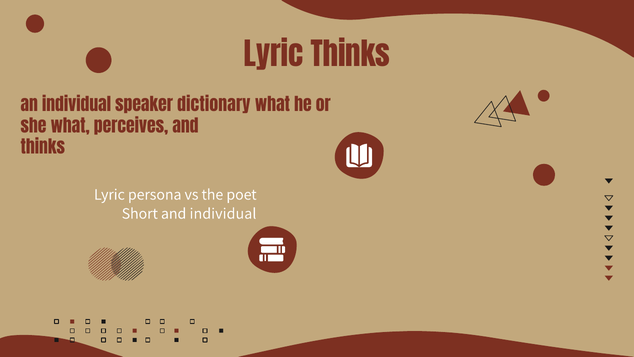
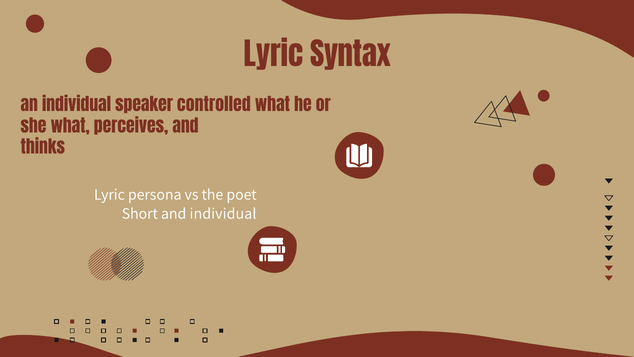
Lyric Thinks: Thinks -> Syntax
dictionary: dictionary -> controlled
